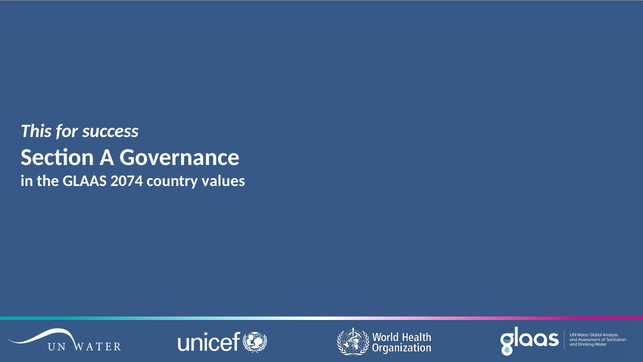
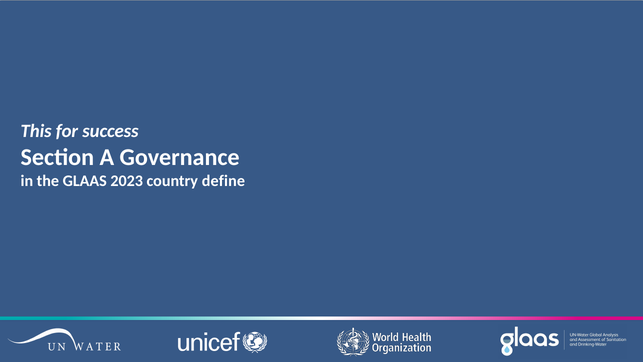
2074: 2074 -> 2023
values: values -> define
